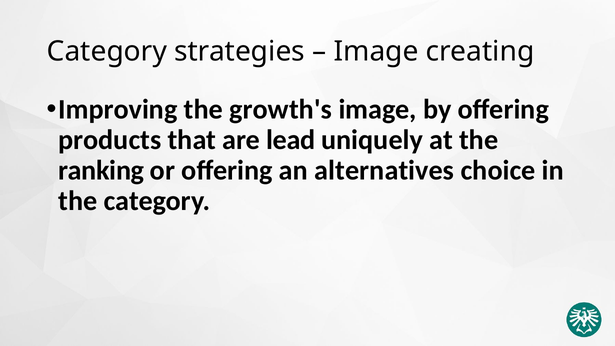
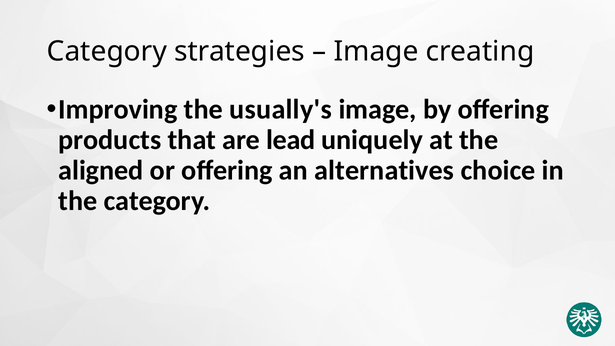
growth's: growth's -> usually's
ranking: ranking -> aligned
